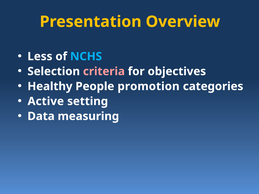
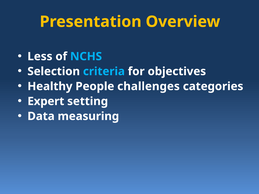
criteria colour: pink -> light blue
promotion: promotion -> challenges
Active: Active -> Expert
